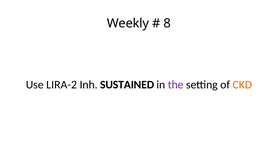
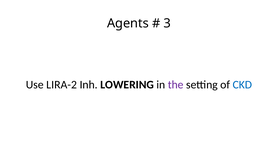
Weekly: Weekly -> Agents
8: 8 -> 3
SUSTAINED: SUSTAINED -> LOWERING
CKD colour: orange -> blue
